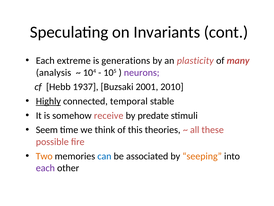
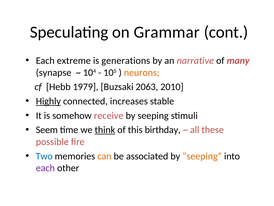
Invariants: Invariants -> Grammar
plasticity: plasticity -> narrative
analysis: analysis -> synapse
neurons colour: purple -> orange
1937: 1937 -> 1979
2001: 2001 -> 2063
temporal: temporal -> increases
predate at (153, 115): predate -> seeping
think underline: none -> present
theories: theories -> birthday
Two colour: orange -> blue
can colour: blue -> orange
